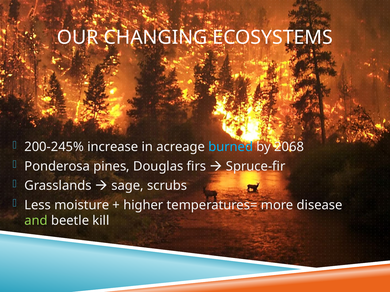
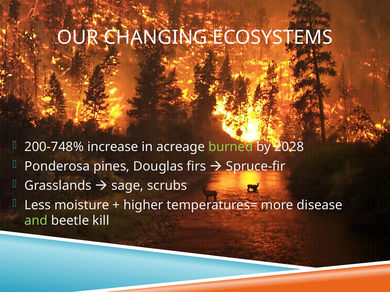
200-245%: 200-245% -> 200-748%
burned colour: light blue -> light green
2068: 2068 -> 2028
